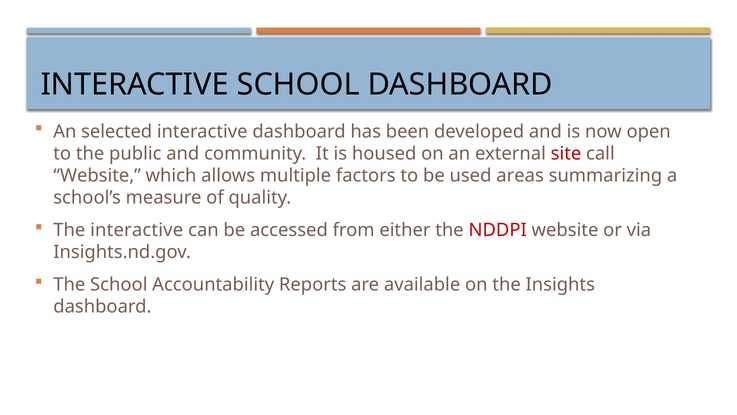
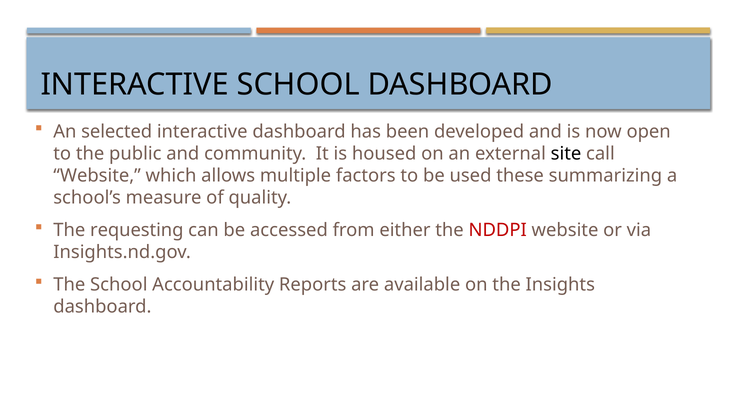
site colour: red -> black
areas: areas -> these
The interactive: interactive -> requesting
